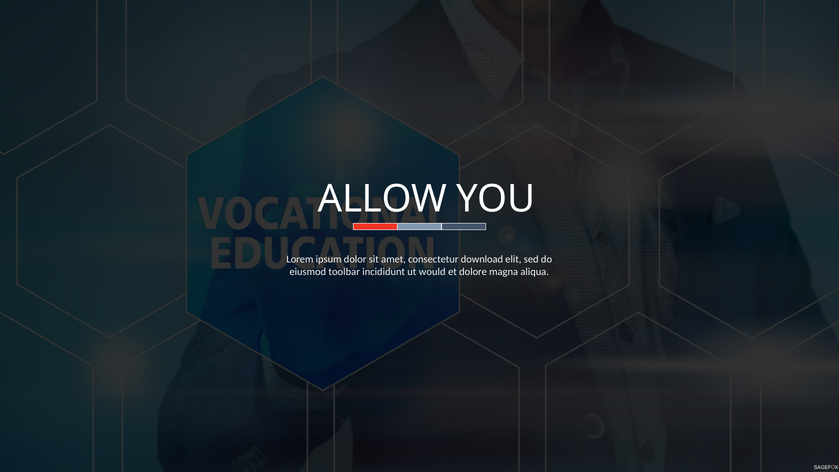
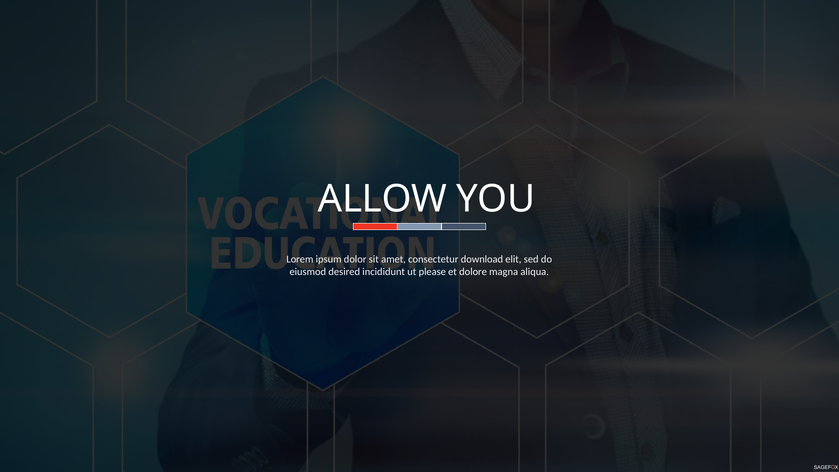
toolbar: toolbar -> desired
would: would -> please
